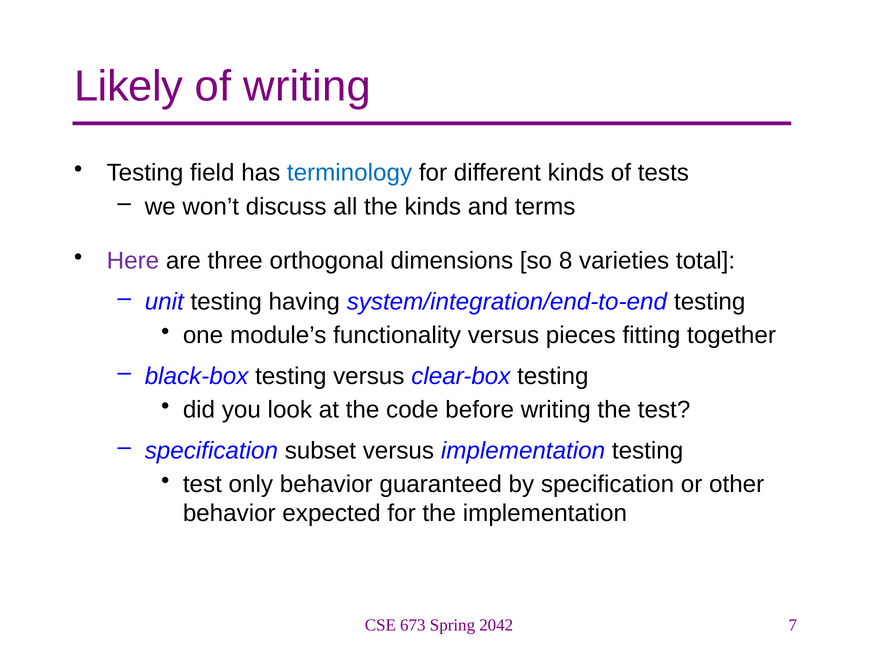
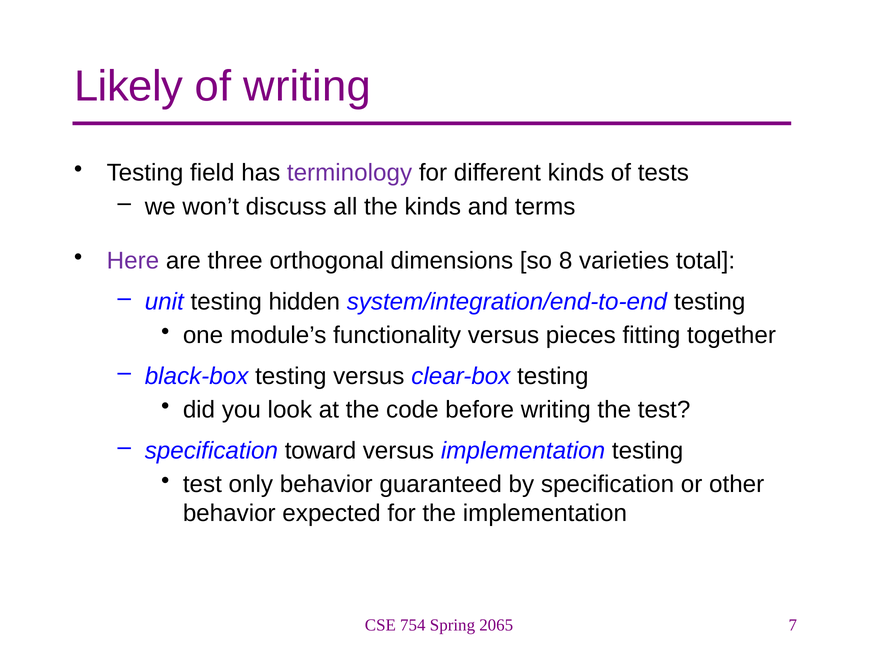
terminology colour: blue -> purple
having: having -> hidden
subset: subset -> toward
673: 673 -> 754
2042: 2042 -> 2065
